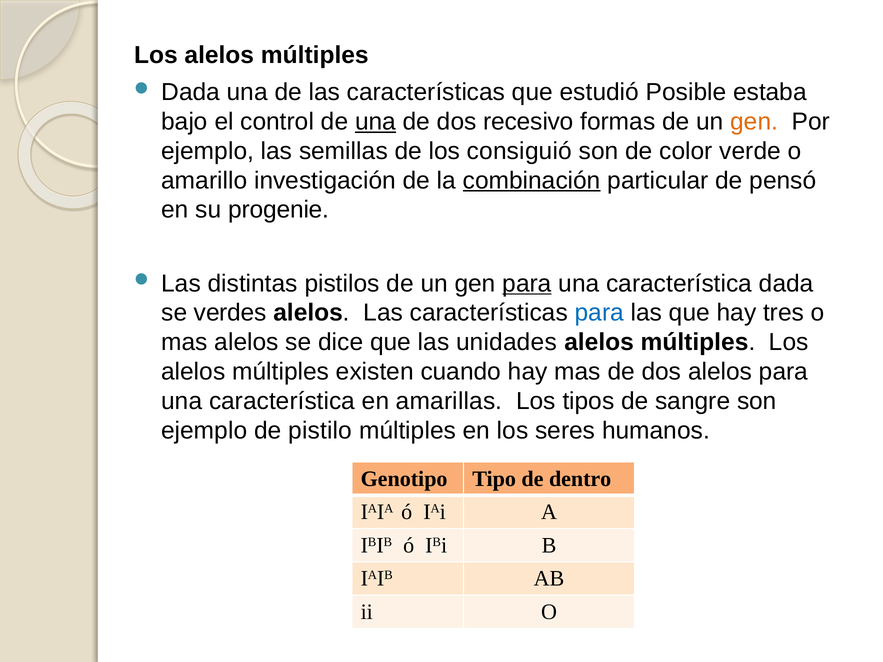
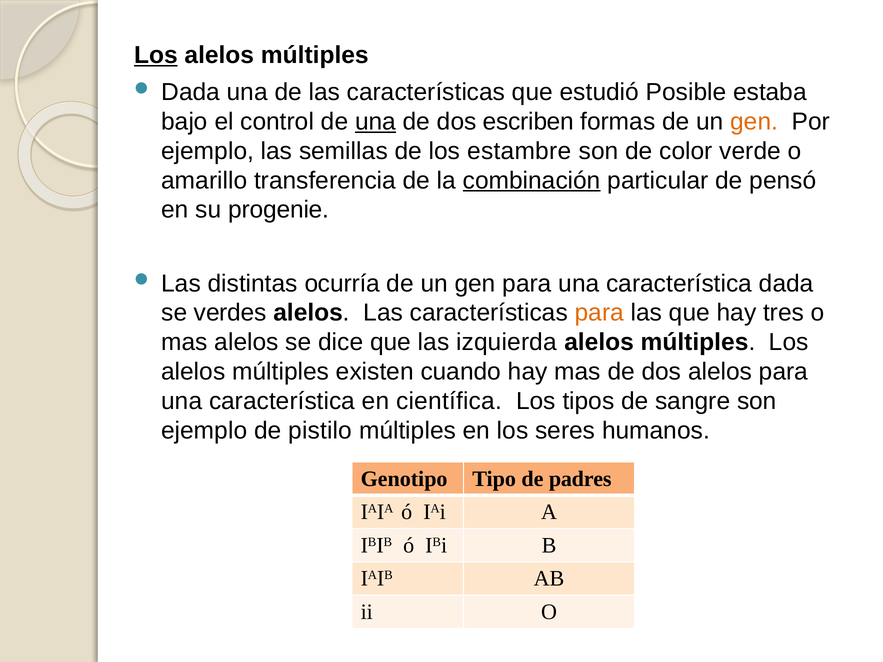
Los at (156, 55) underline: none -> present
recesivo: recesivo -> escriben
consiguió: consiguió -> estambre
investigación: investigación -> transferencia
pistilos: pistilos -> ocurría
para at (527, 284) underline: present -> none
para at (599, 313) colour: blue -> orange
unidades: unidades -> izquierda
amarillas: amarillas -> científica
dentro: dentro -> padres
